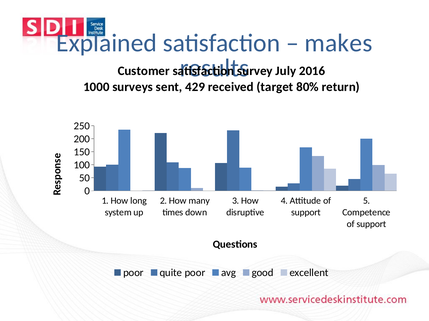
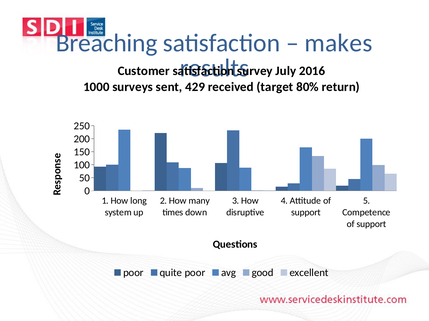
Explained: Explained -> Breaching
